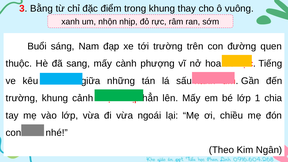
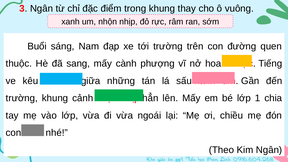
3 Bằng: Bằng -> Ngân
